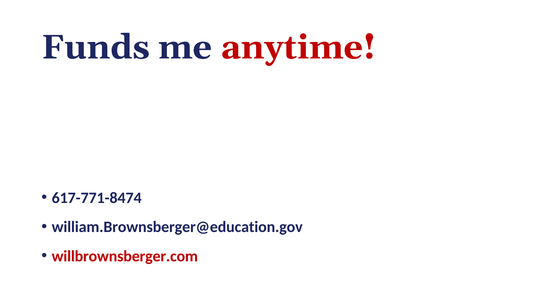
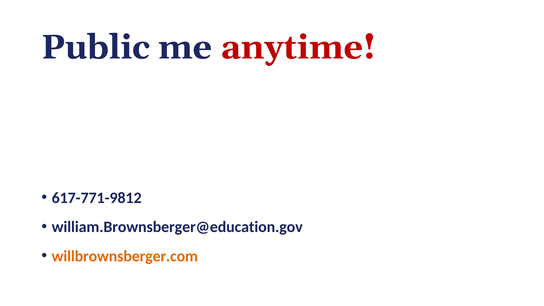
Funds: Funds -> Public
617-771-8474: 617-771-8474 -> 617-771-9812
willbrownsberger.com colour: red -> orange
